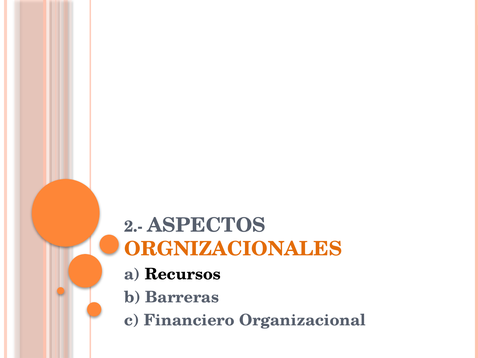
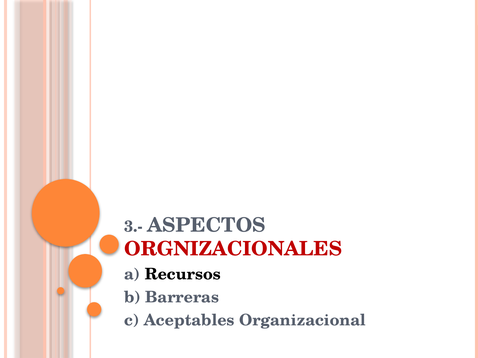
2.-: 2.- -> 3.-
ORGNIZACIONALES colour: orange -> red
Financiero: Financiero -> Aceptables
